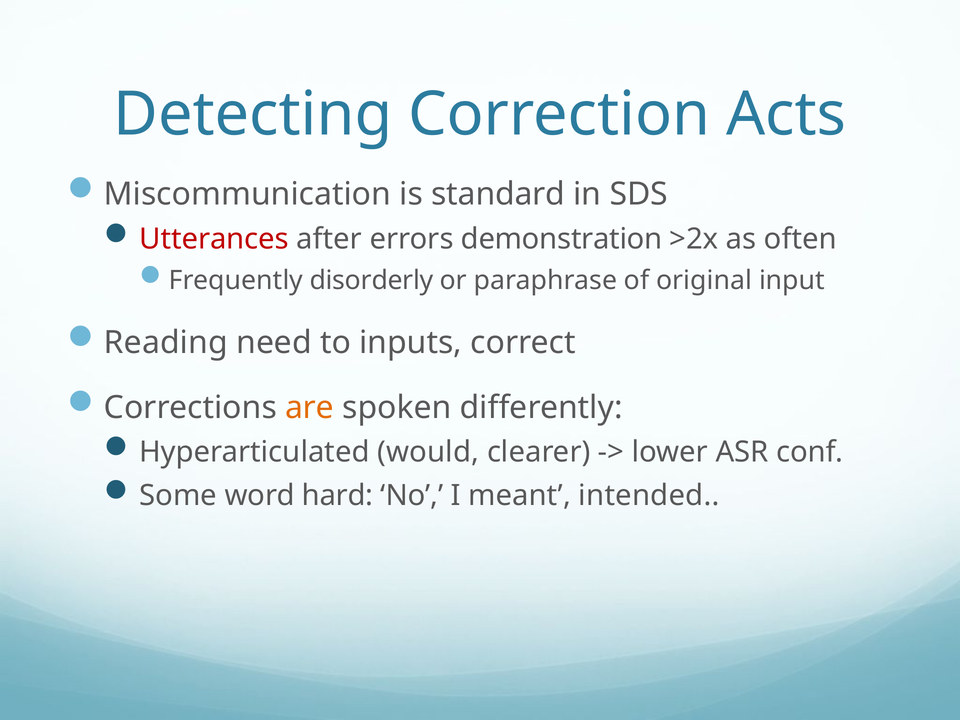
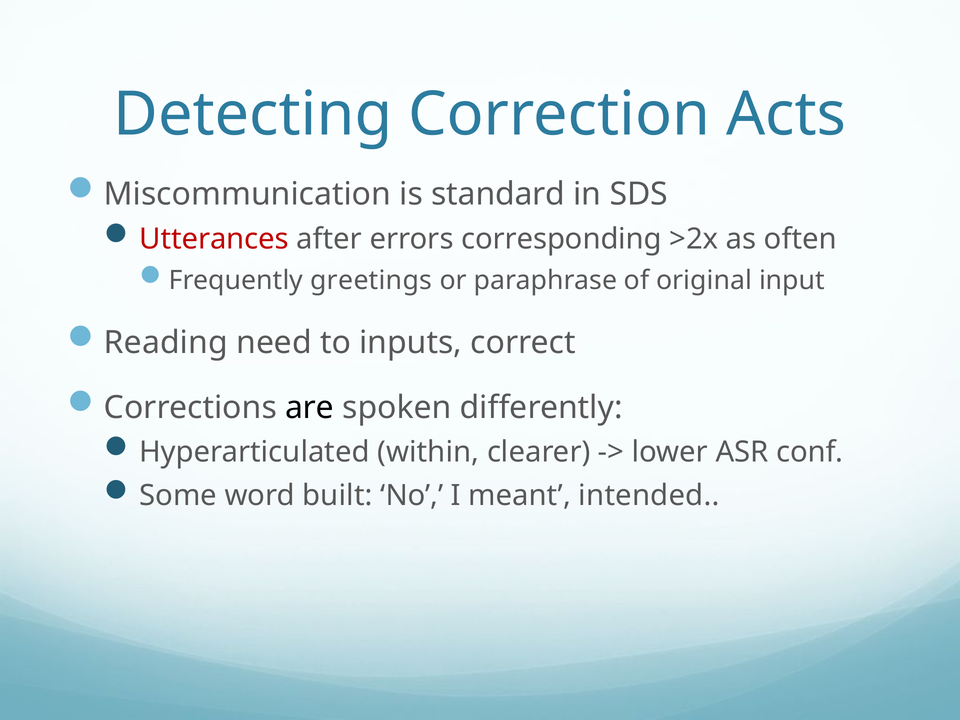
demonstration: demonstration -> corresponding
disorderly: disorderly -> greetings
are colour: orange -> black
would: would -> within
hard: hard -> built
